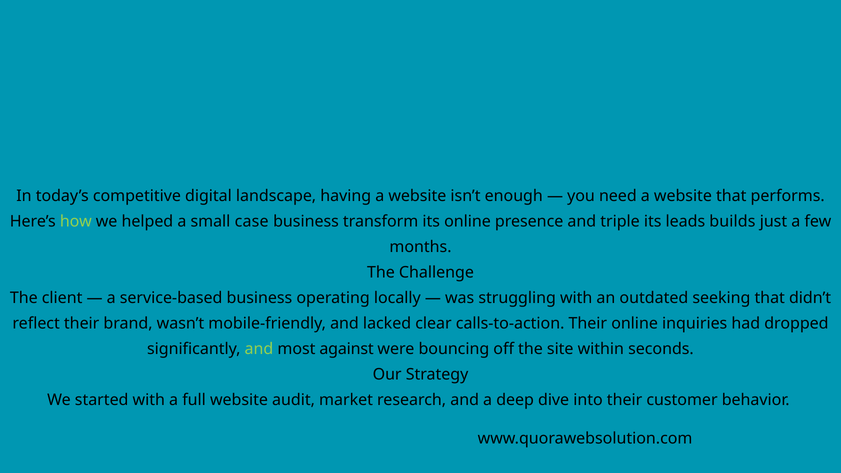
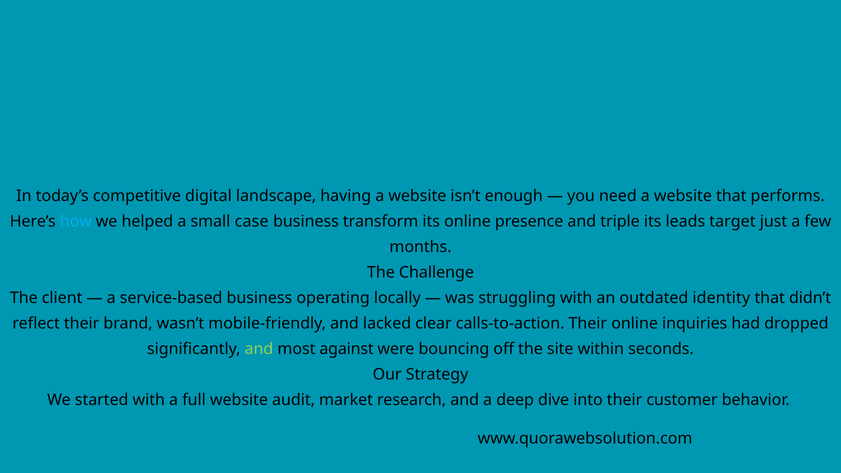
how colour: light green -> light blue
builds: builds -> target
seeking: seeking -> identity
